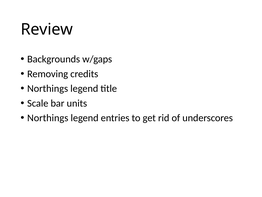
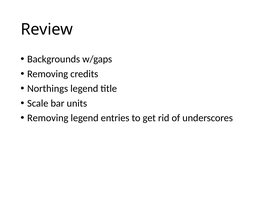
Northings at (48, 118): Northings -> Removing
